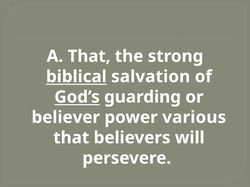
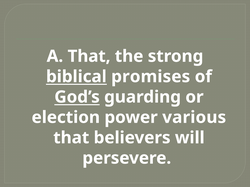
salvation: salvation -> promises
believer: believer -> election
